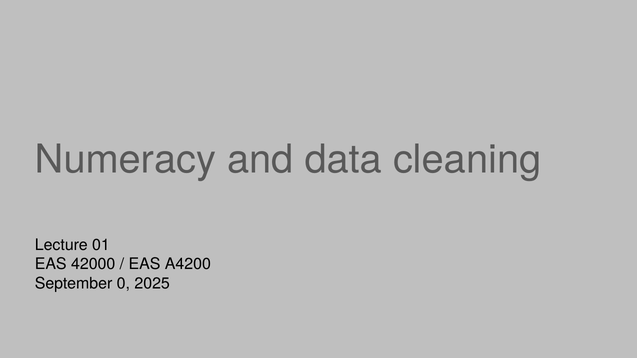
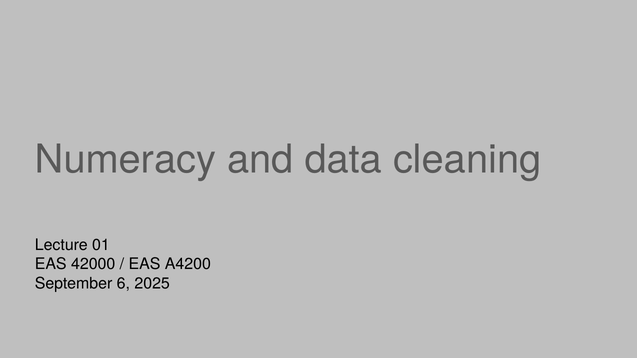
0: 0 -> 6
